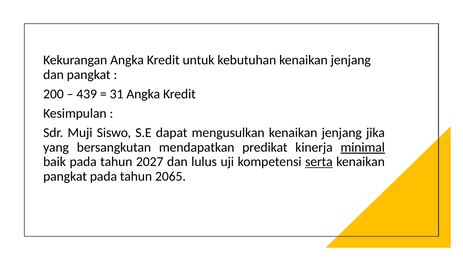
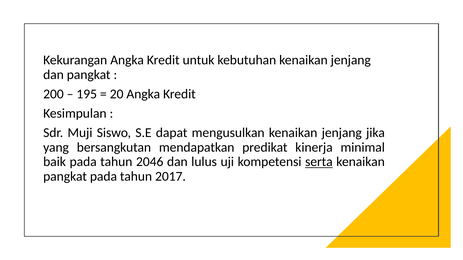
439: 439 -> 195
31: 31 -> 20
minimal underline: present -> none
2027: 2027 -> 2046
2065: 2065 -> 2017
